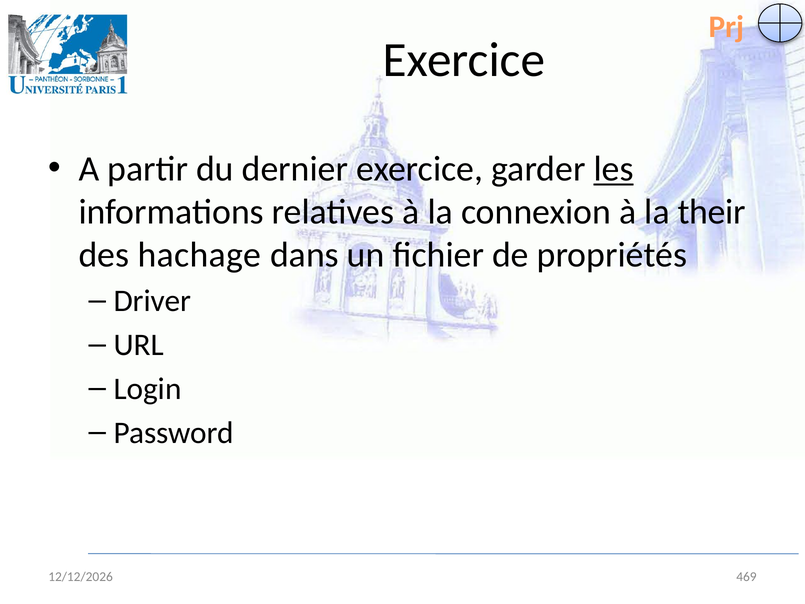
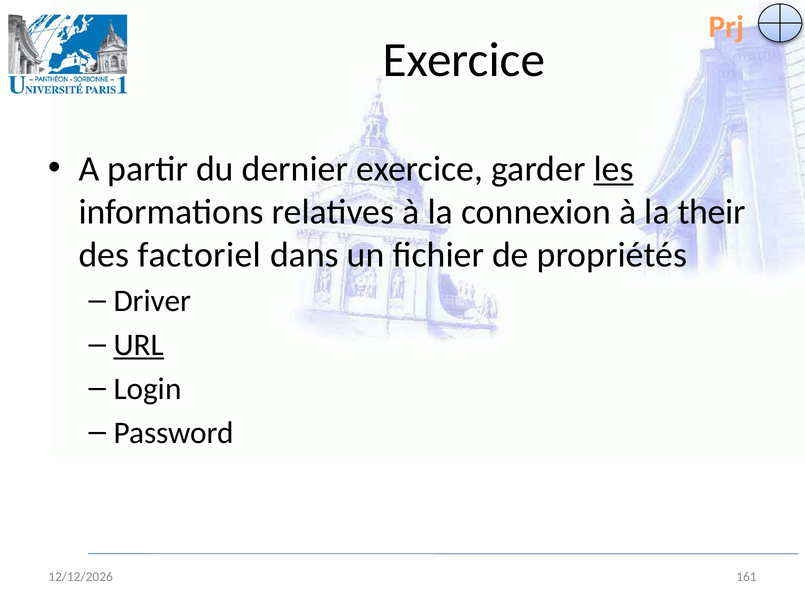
hachage: hachage -> factoriel
URL underline: none -> present
469: 469 -> 161
